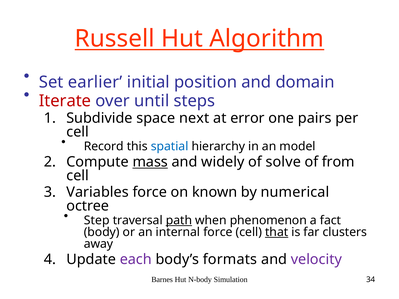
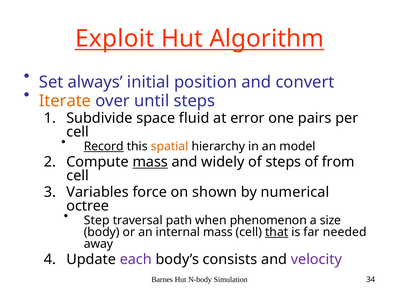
Russell: Russell -> Exploit
earlier: earlier -> always
domain: domain -> convert
Iterate colour: red -> orange
next: next -> fluid
Record underline: none -> present
spatial colour: blue -> orange
of solve: solve -> steps
known: known -> shown
path underline: present -> none
fact: fact -> size
internal force: force -> mass
clusters: clusters -> needed
formats: formats -> consists
